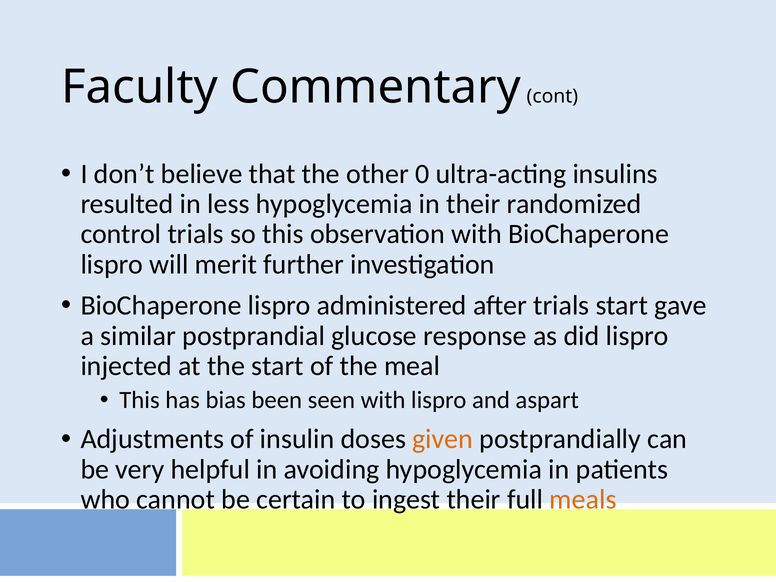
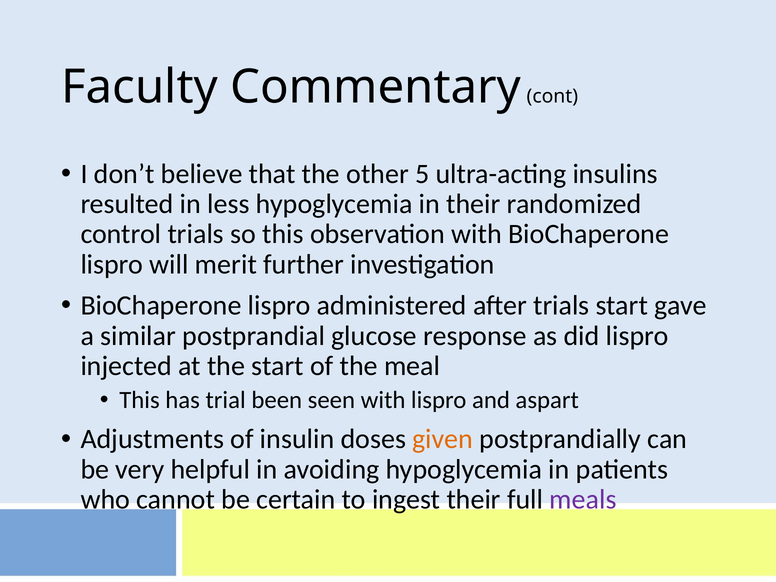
0: 0 -> 5
bias: bias -> trial
meals colour: orange -> purple
